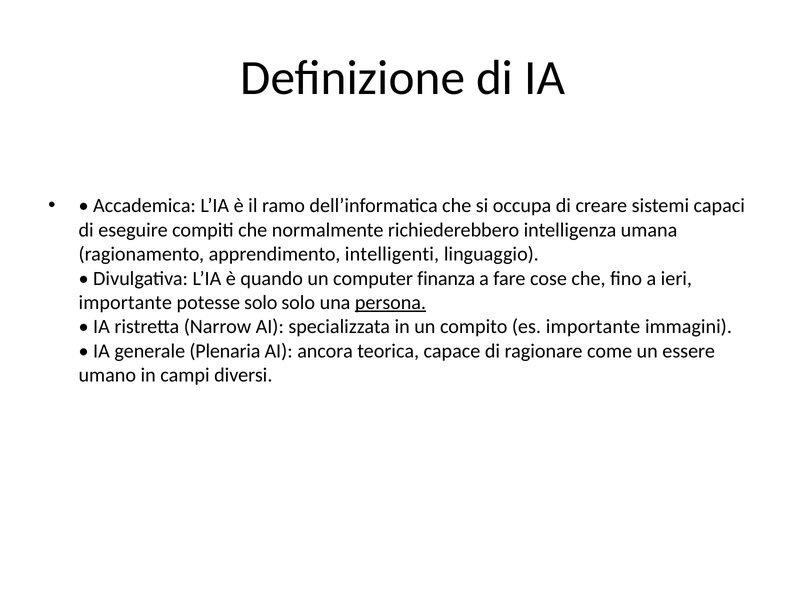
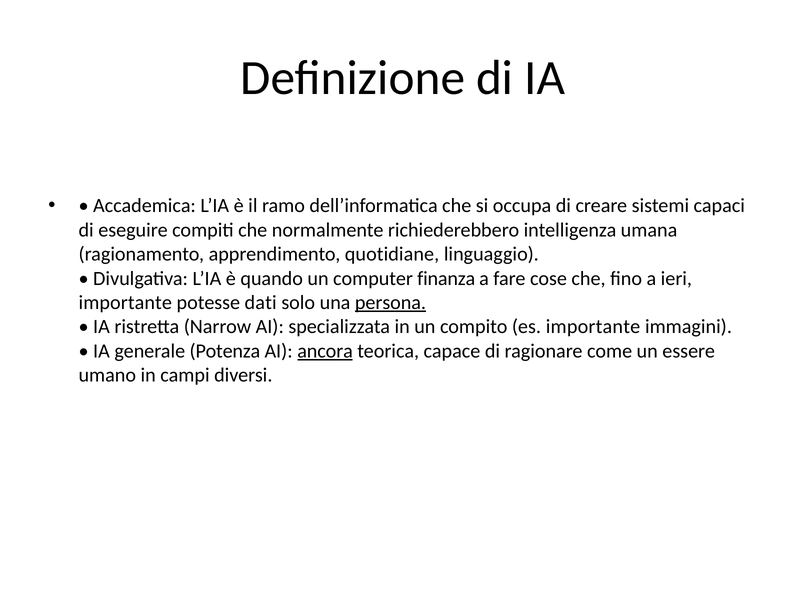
intelligenti: intelligenti -> quotidiane
potesse solo: solo -> dati
Plenaria: Plenaria -> Potenza
ancora underline: none -> present
